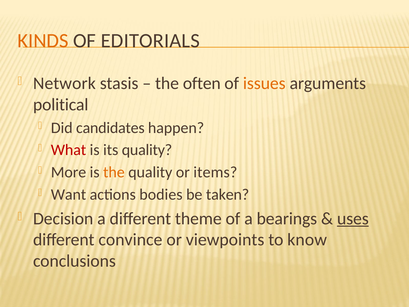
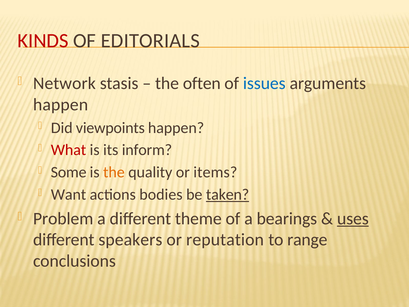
KINDS colour: orange -> red
issues colour: orange -> blue
political at (61, 104): political -> happen
candidates: candidates -> viewpoints
its quality: quality -> inform
More: More -> Some
taken underline: none -> present
Decision: Decision -> Problem
convince: convince -> speakers
viewpoints: viewpoints -> reputation
know: know -> range
